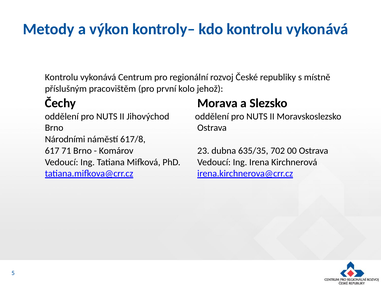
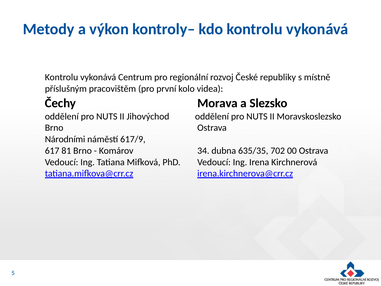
jehož: jehož -> videa
617/8: 617/8 -> 617/9
71: 71 -> 81
23: 23 -> 34
